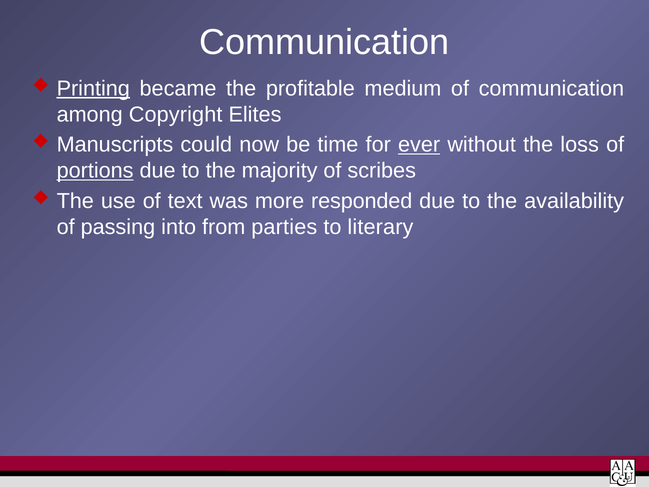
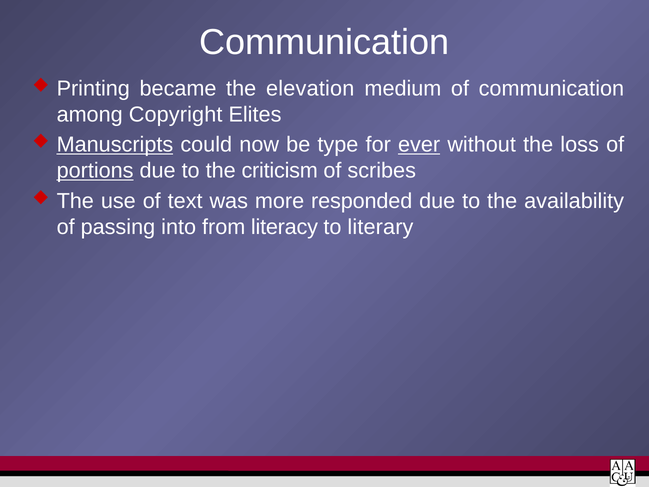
Printing underline: present -> none
profitable: profitable -> elevation
Manuscripts underline: none -> present
time: time -> type
majority: majority -> criticism
parties: parties -> literacy
